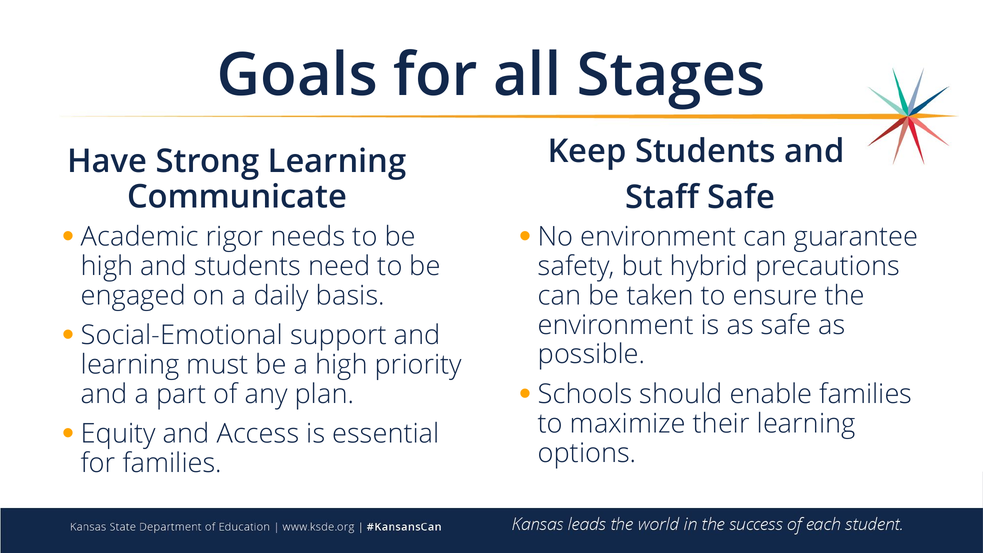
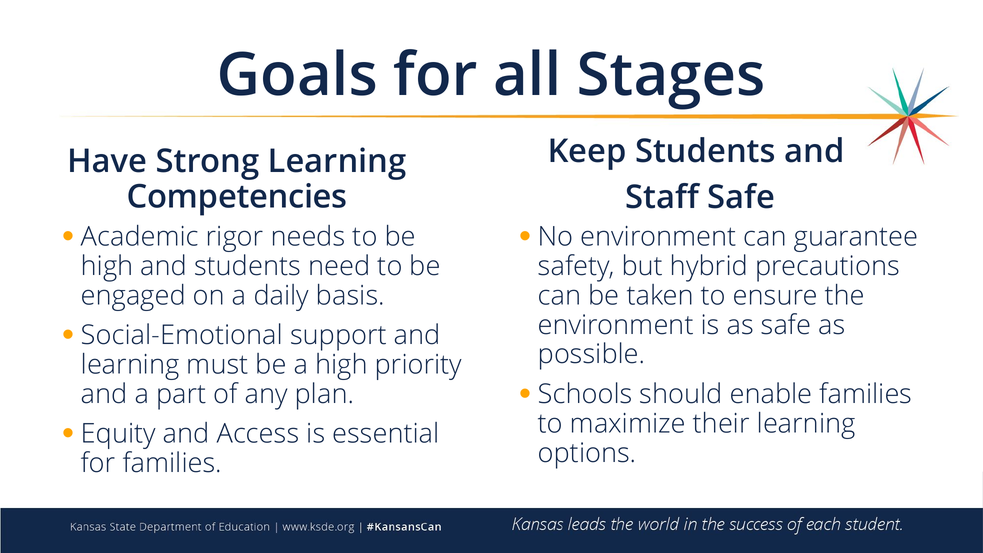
Communicate: Communicate -> Competencies
